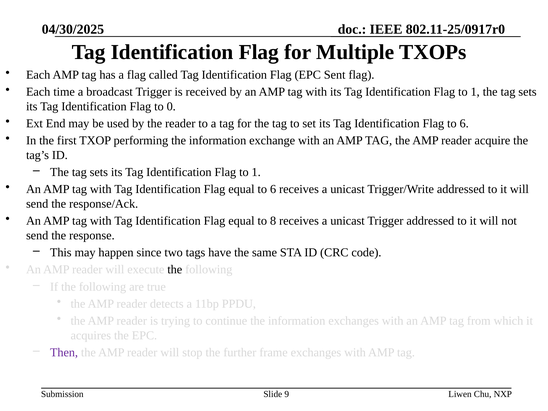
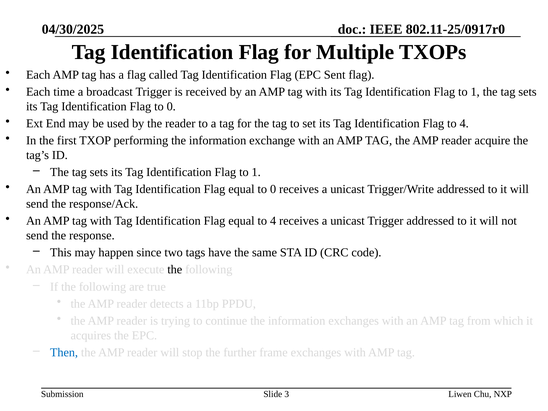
Flag to 6: 6 -> 4
equal to 6: 6 -> 0
equal to 8: 8 -> 4
Then colour: purple -> blue
9: 9 -> 3
